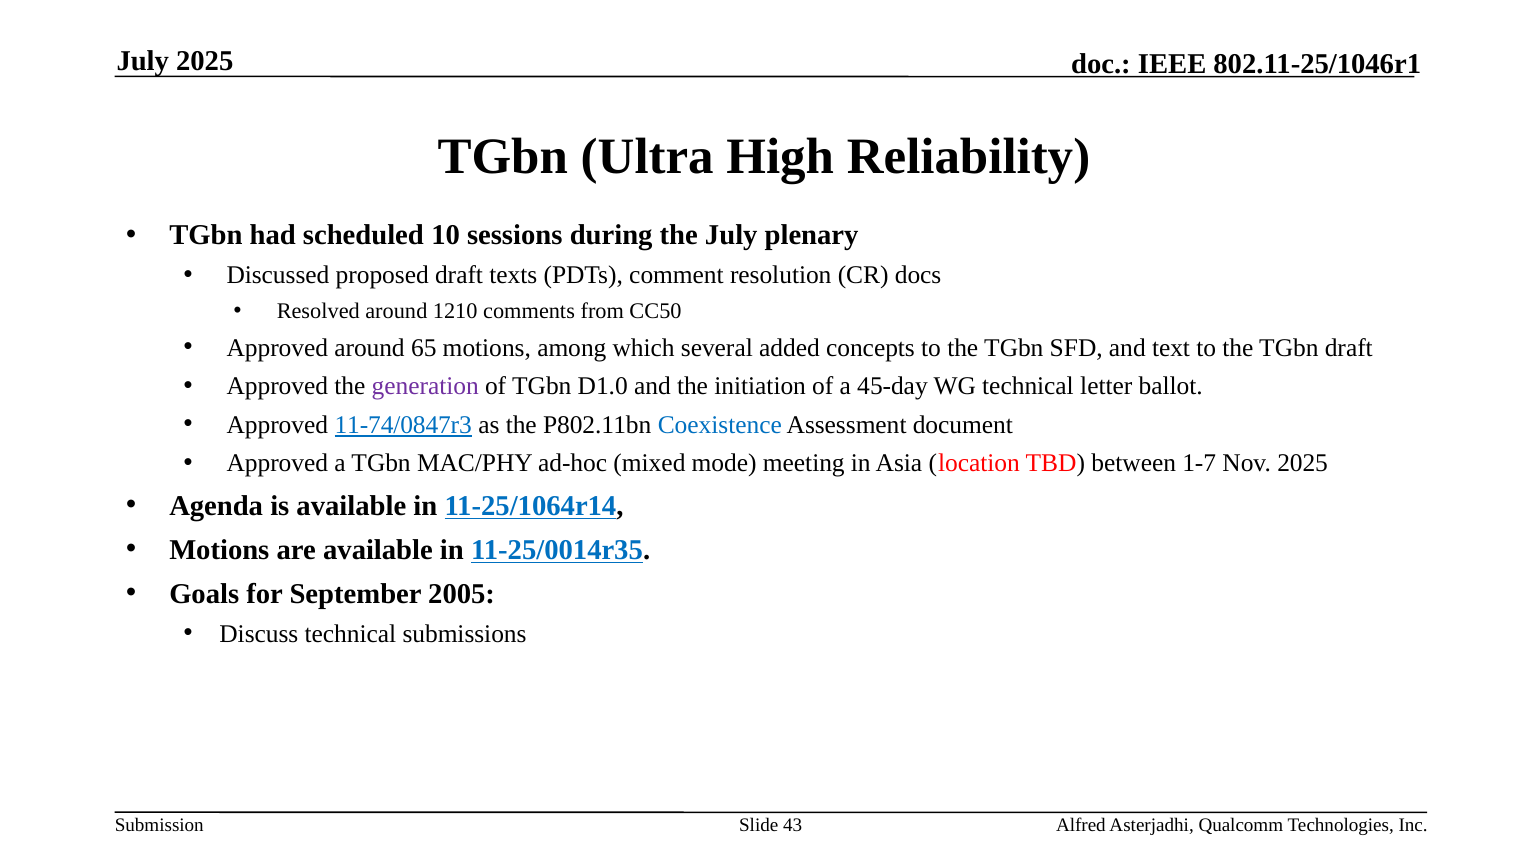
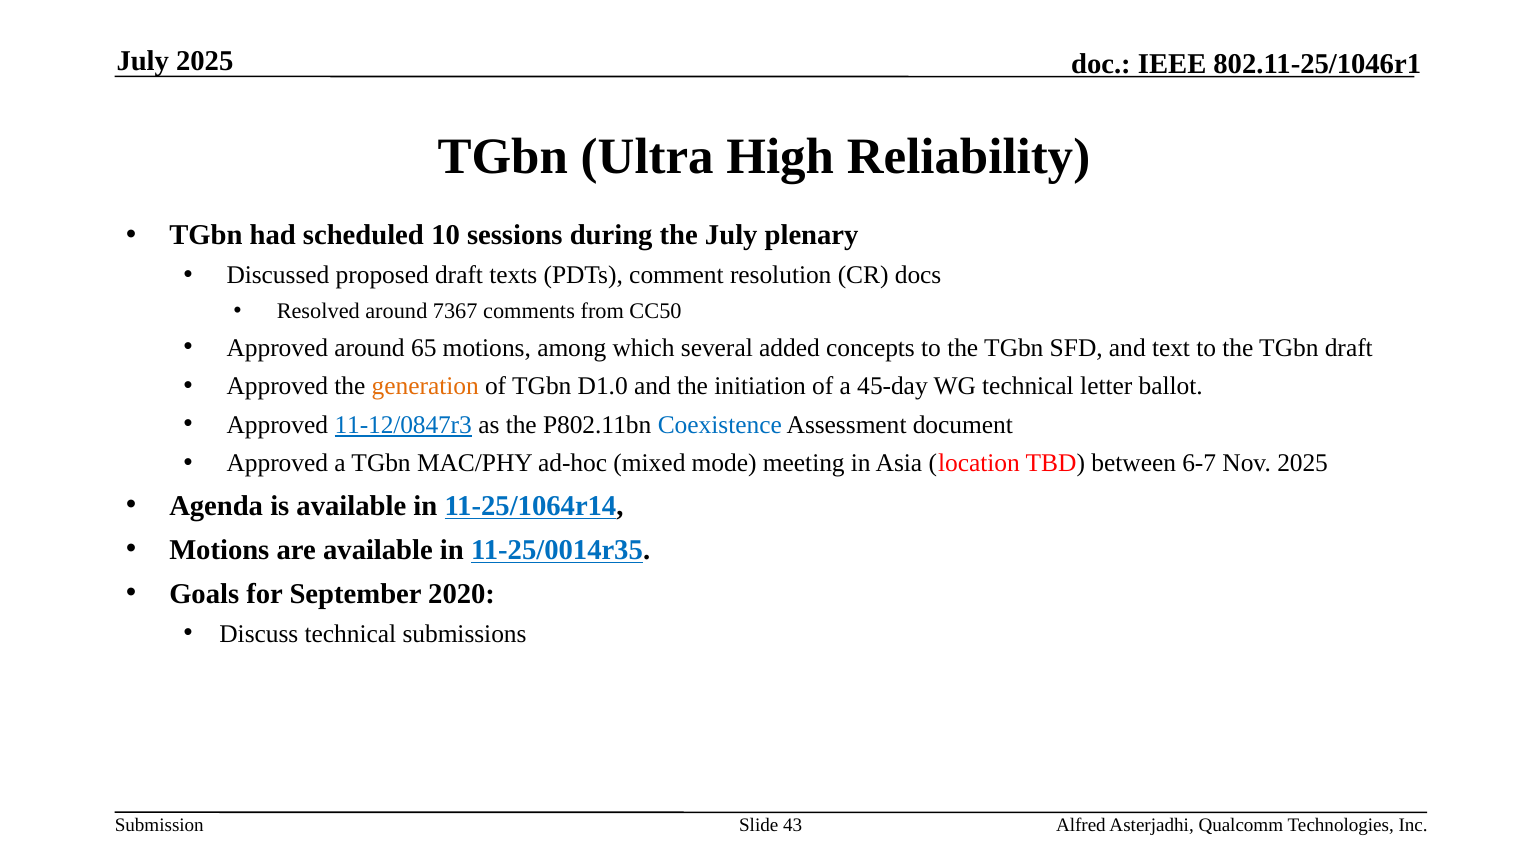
1210: 1210 -> 7367
generation colour: purple -> orange
11-74/0847r3: 11-74/0847r3 -> 11-12/0847r3
1-7: 1-7 -> 6-7
2005: 2005 -> 2020
